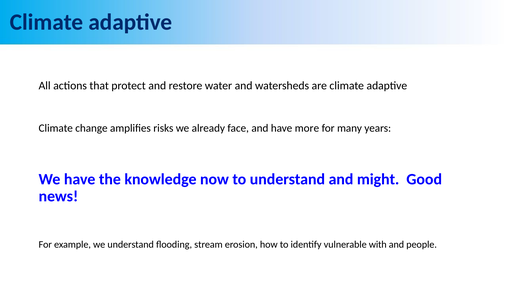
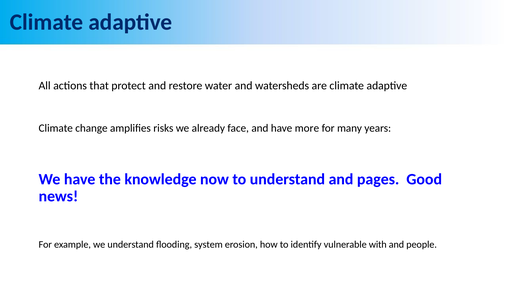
might: might -> pages
stream: stream -> system
